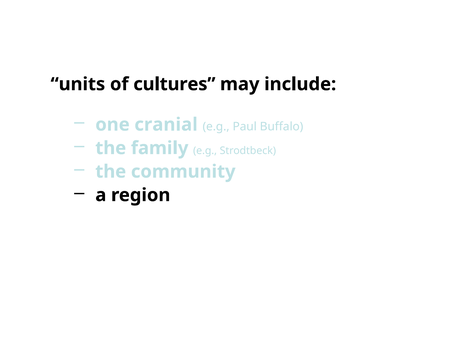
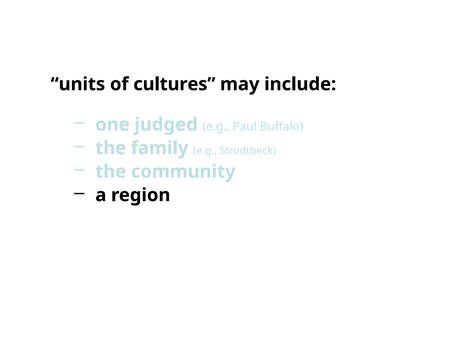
cranial: cranial -> judged
